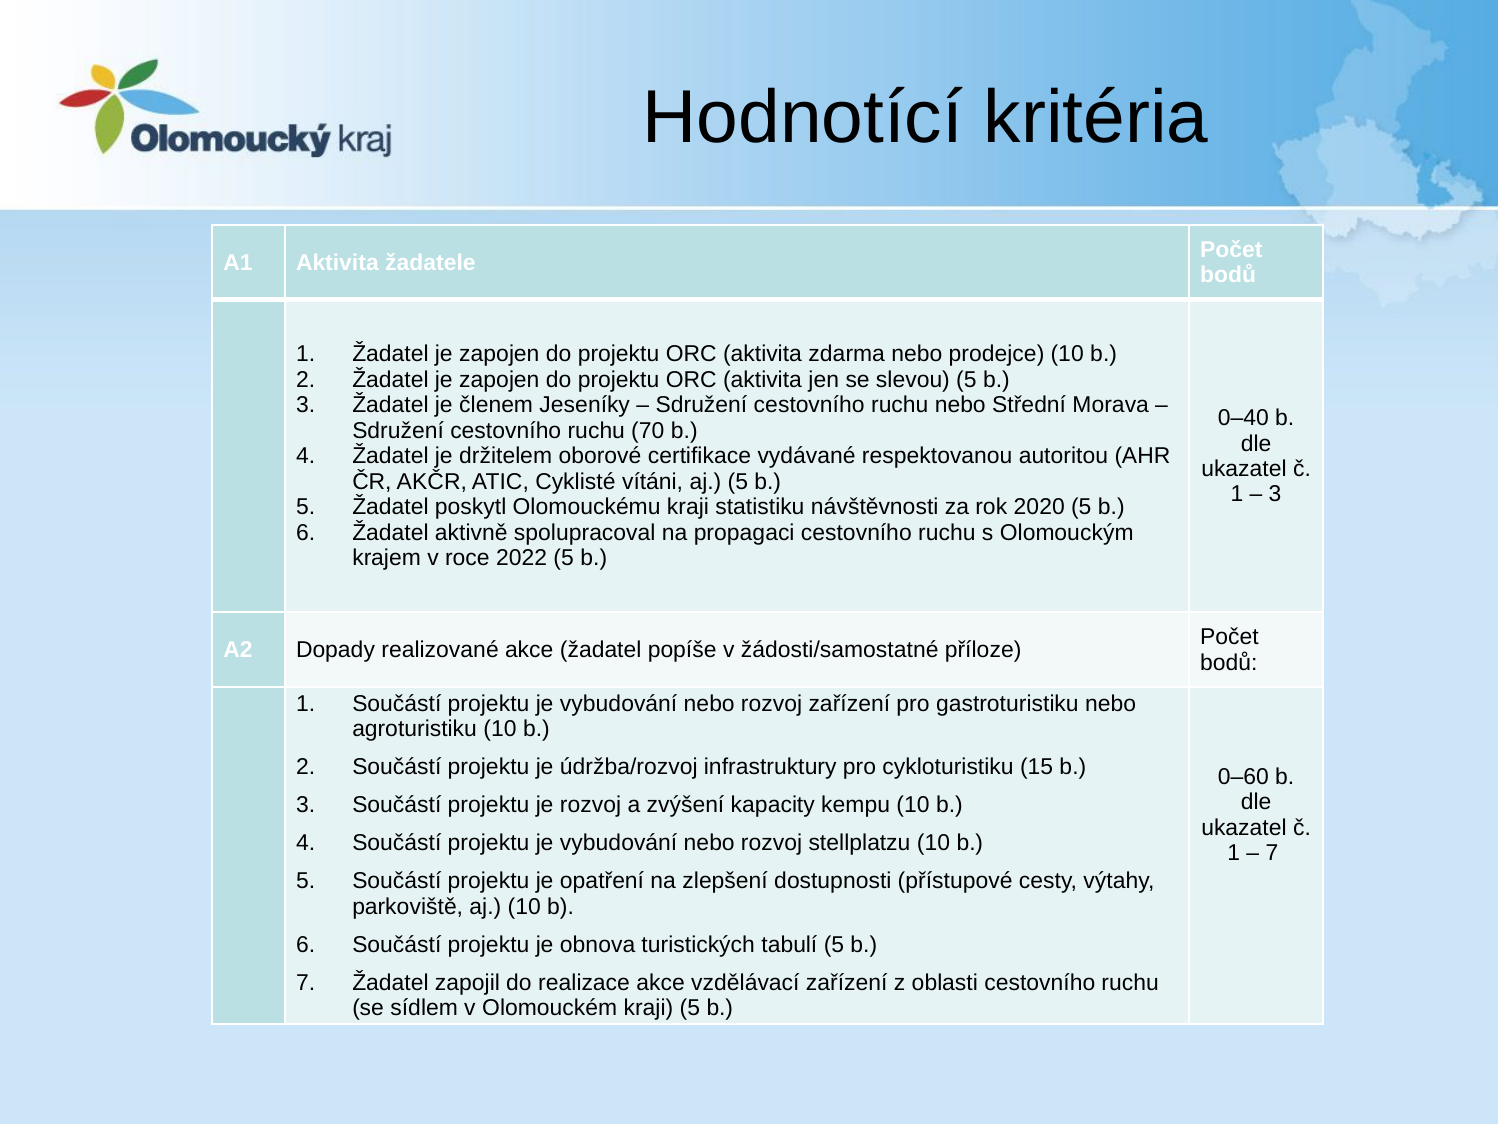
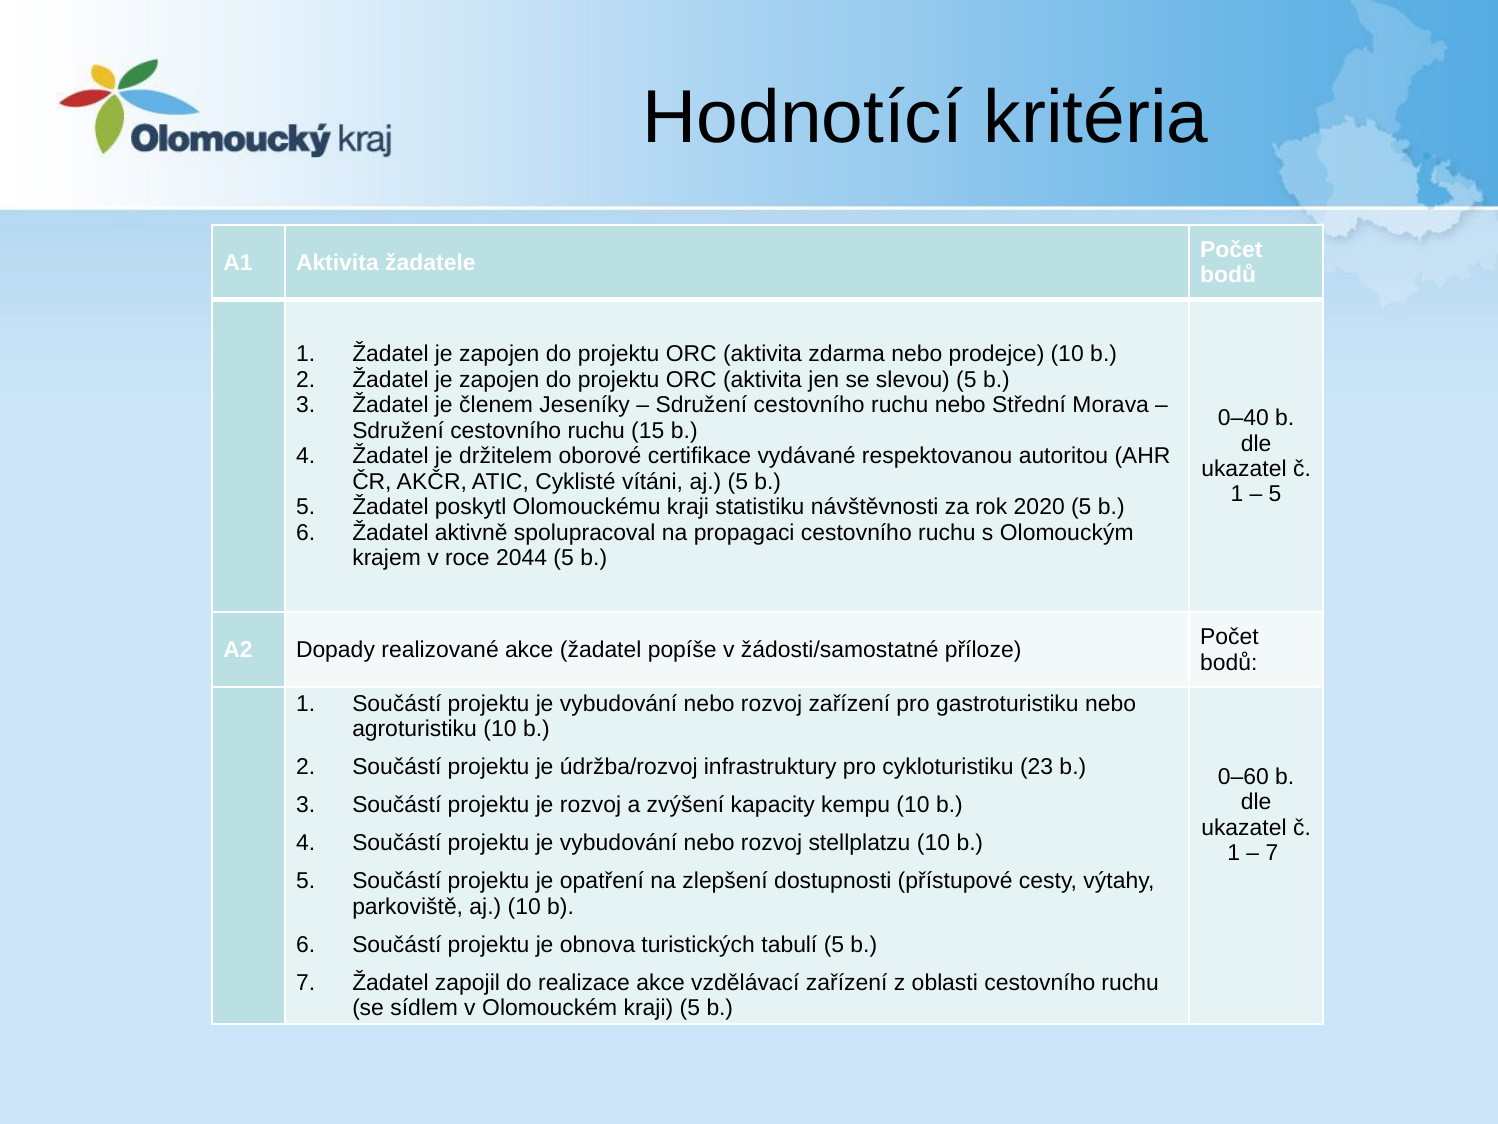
70: 70 -> 15
3 at (1275, 494): 3 -> 5
2022: 2022 -> 2044
15: 15 -> 23
